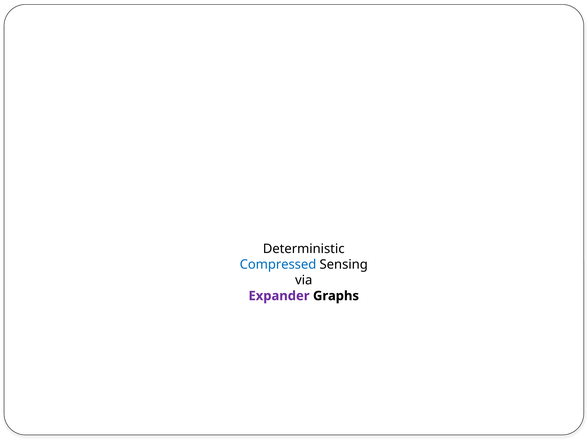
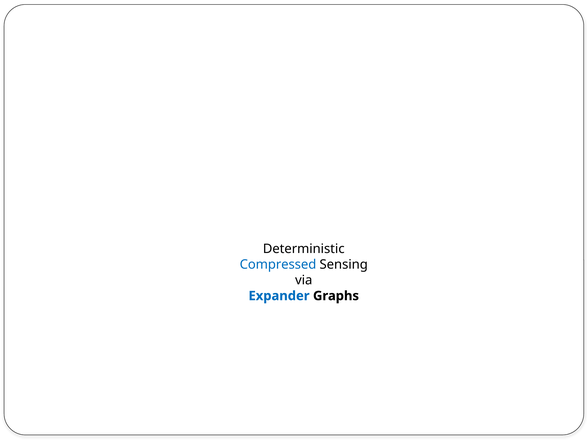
Expander colour: purple -> blue
